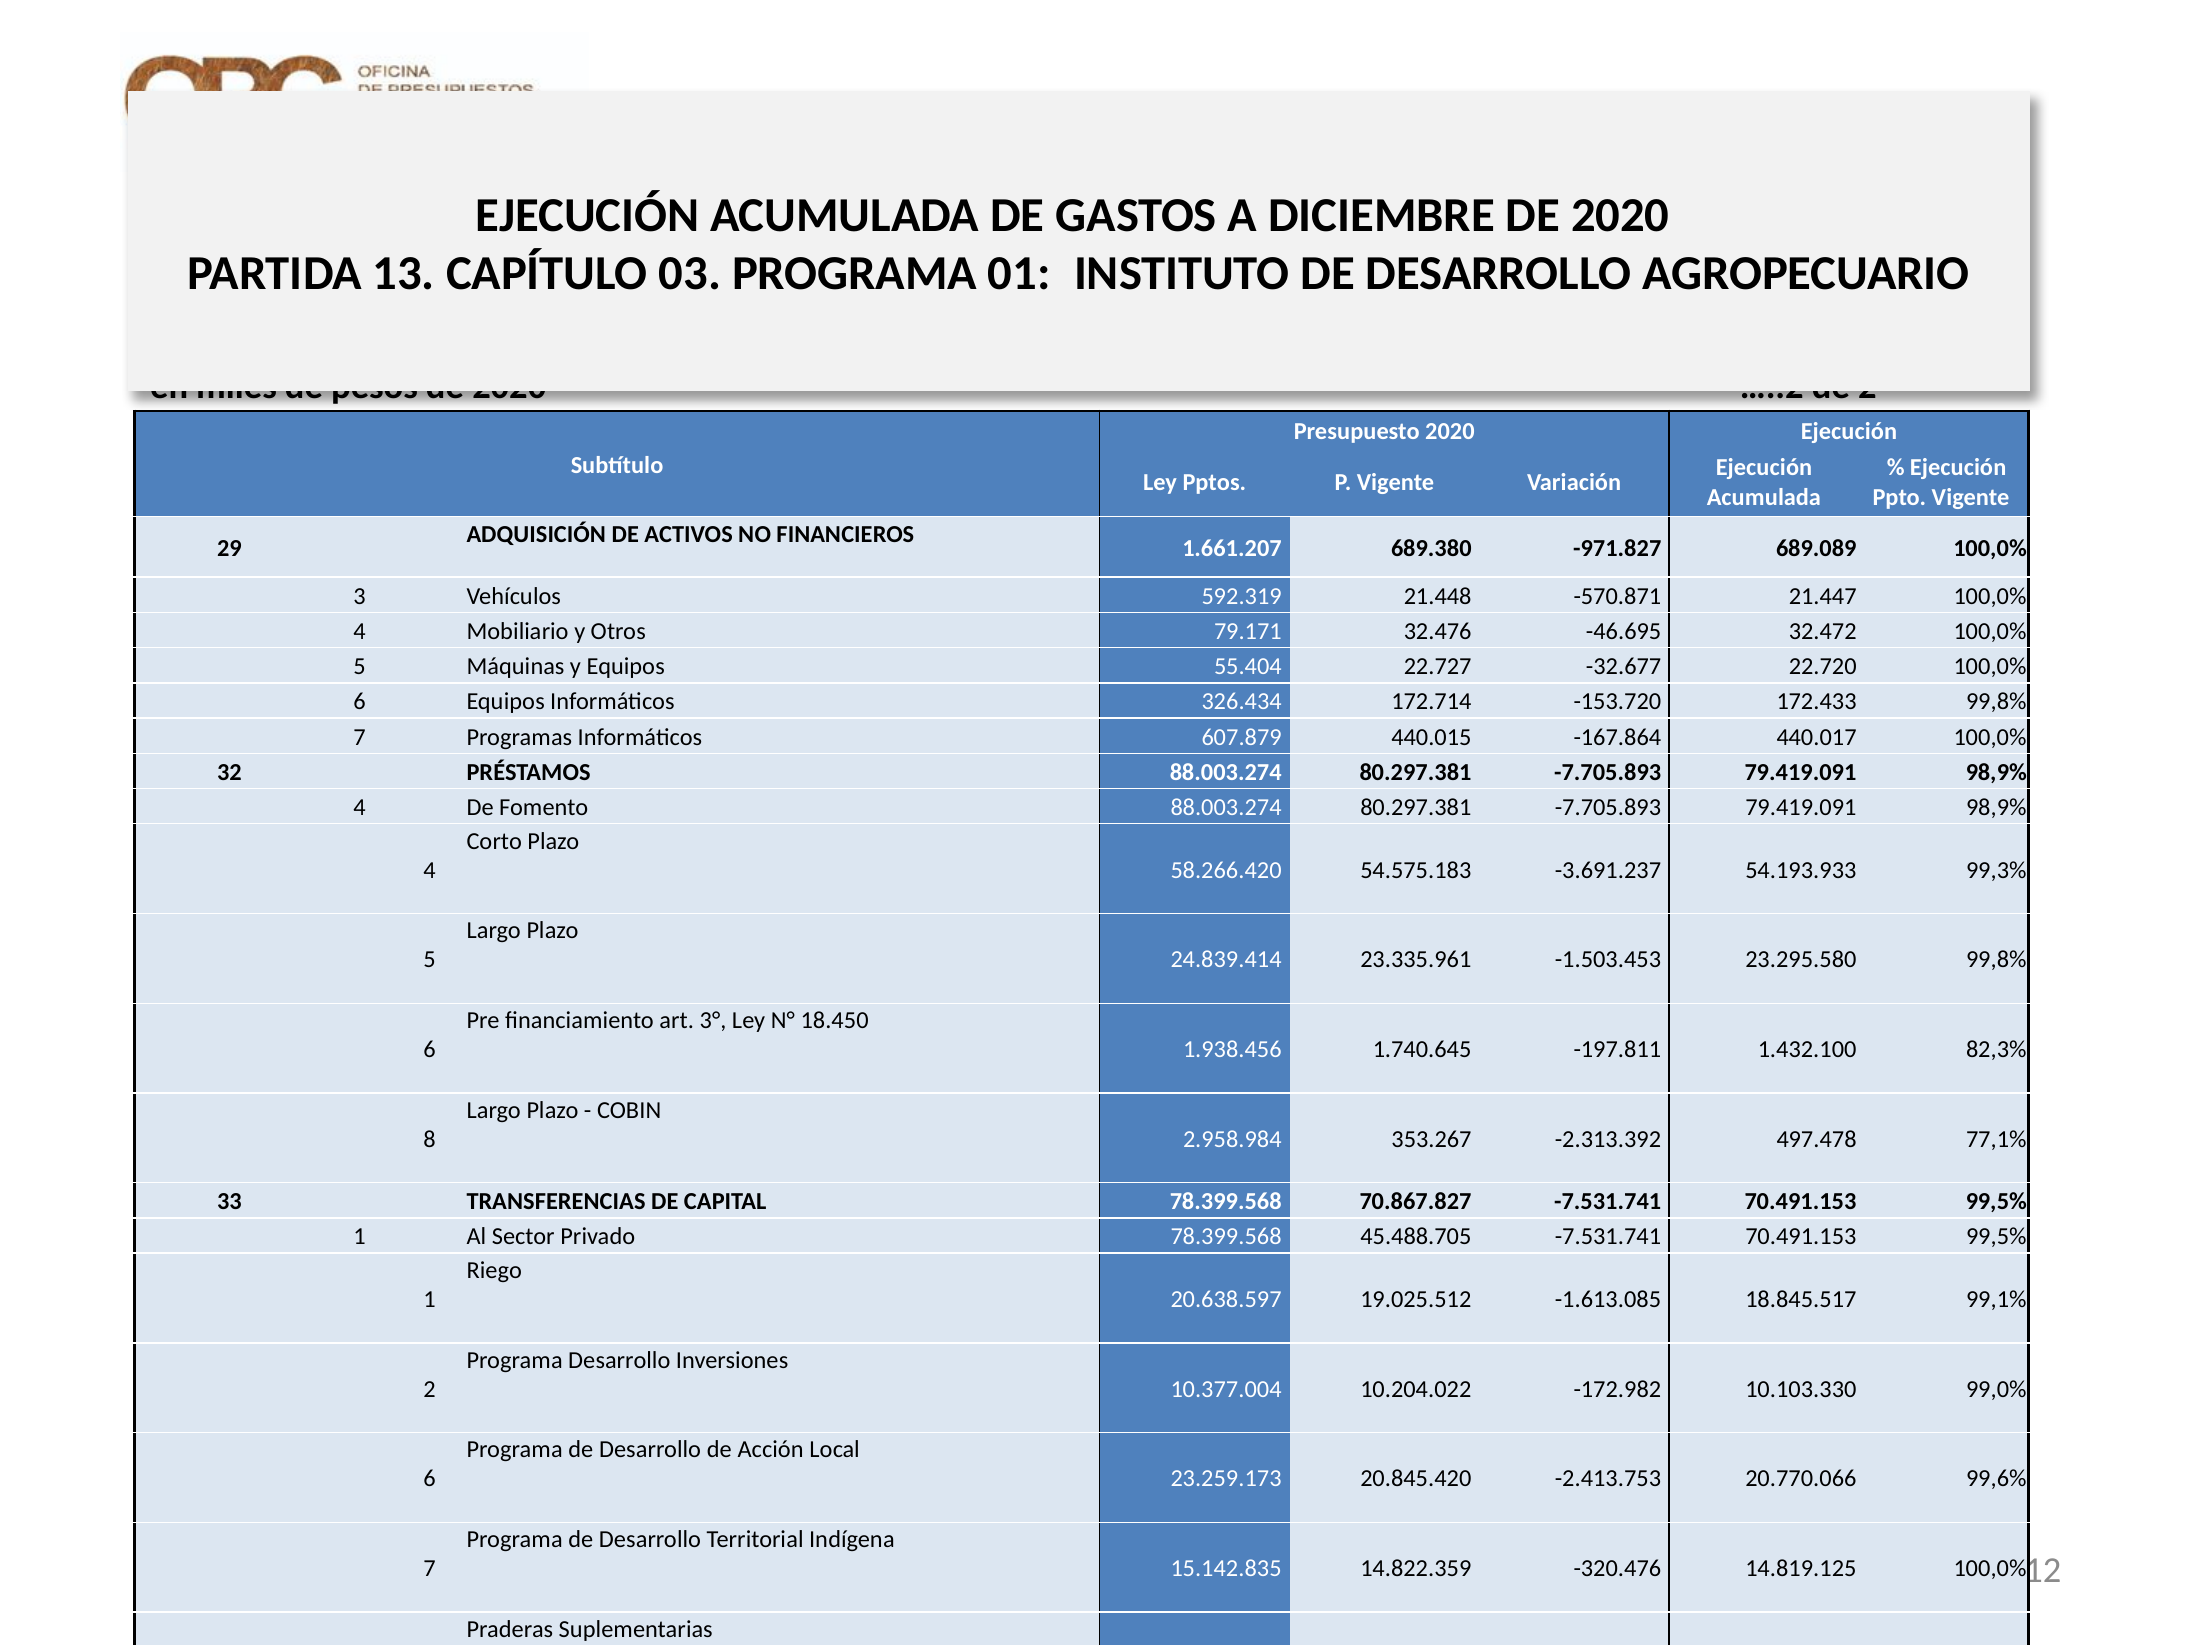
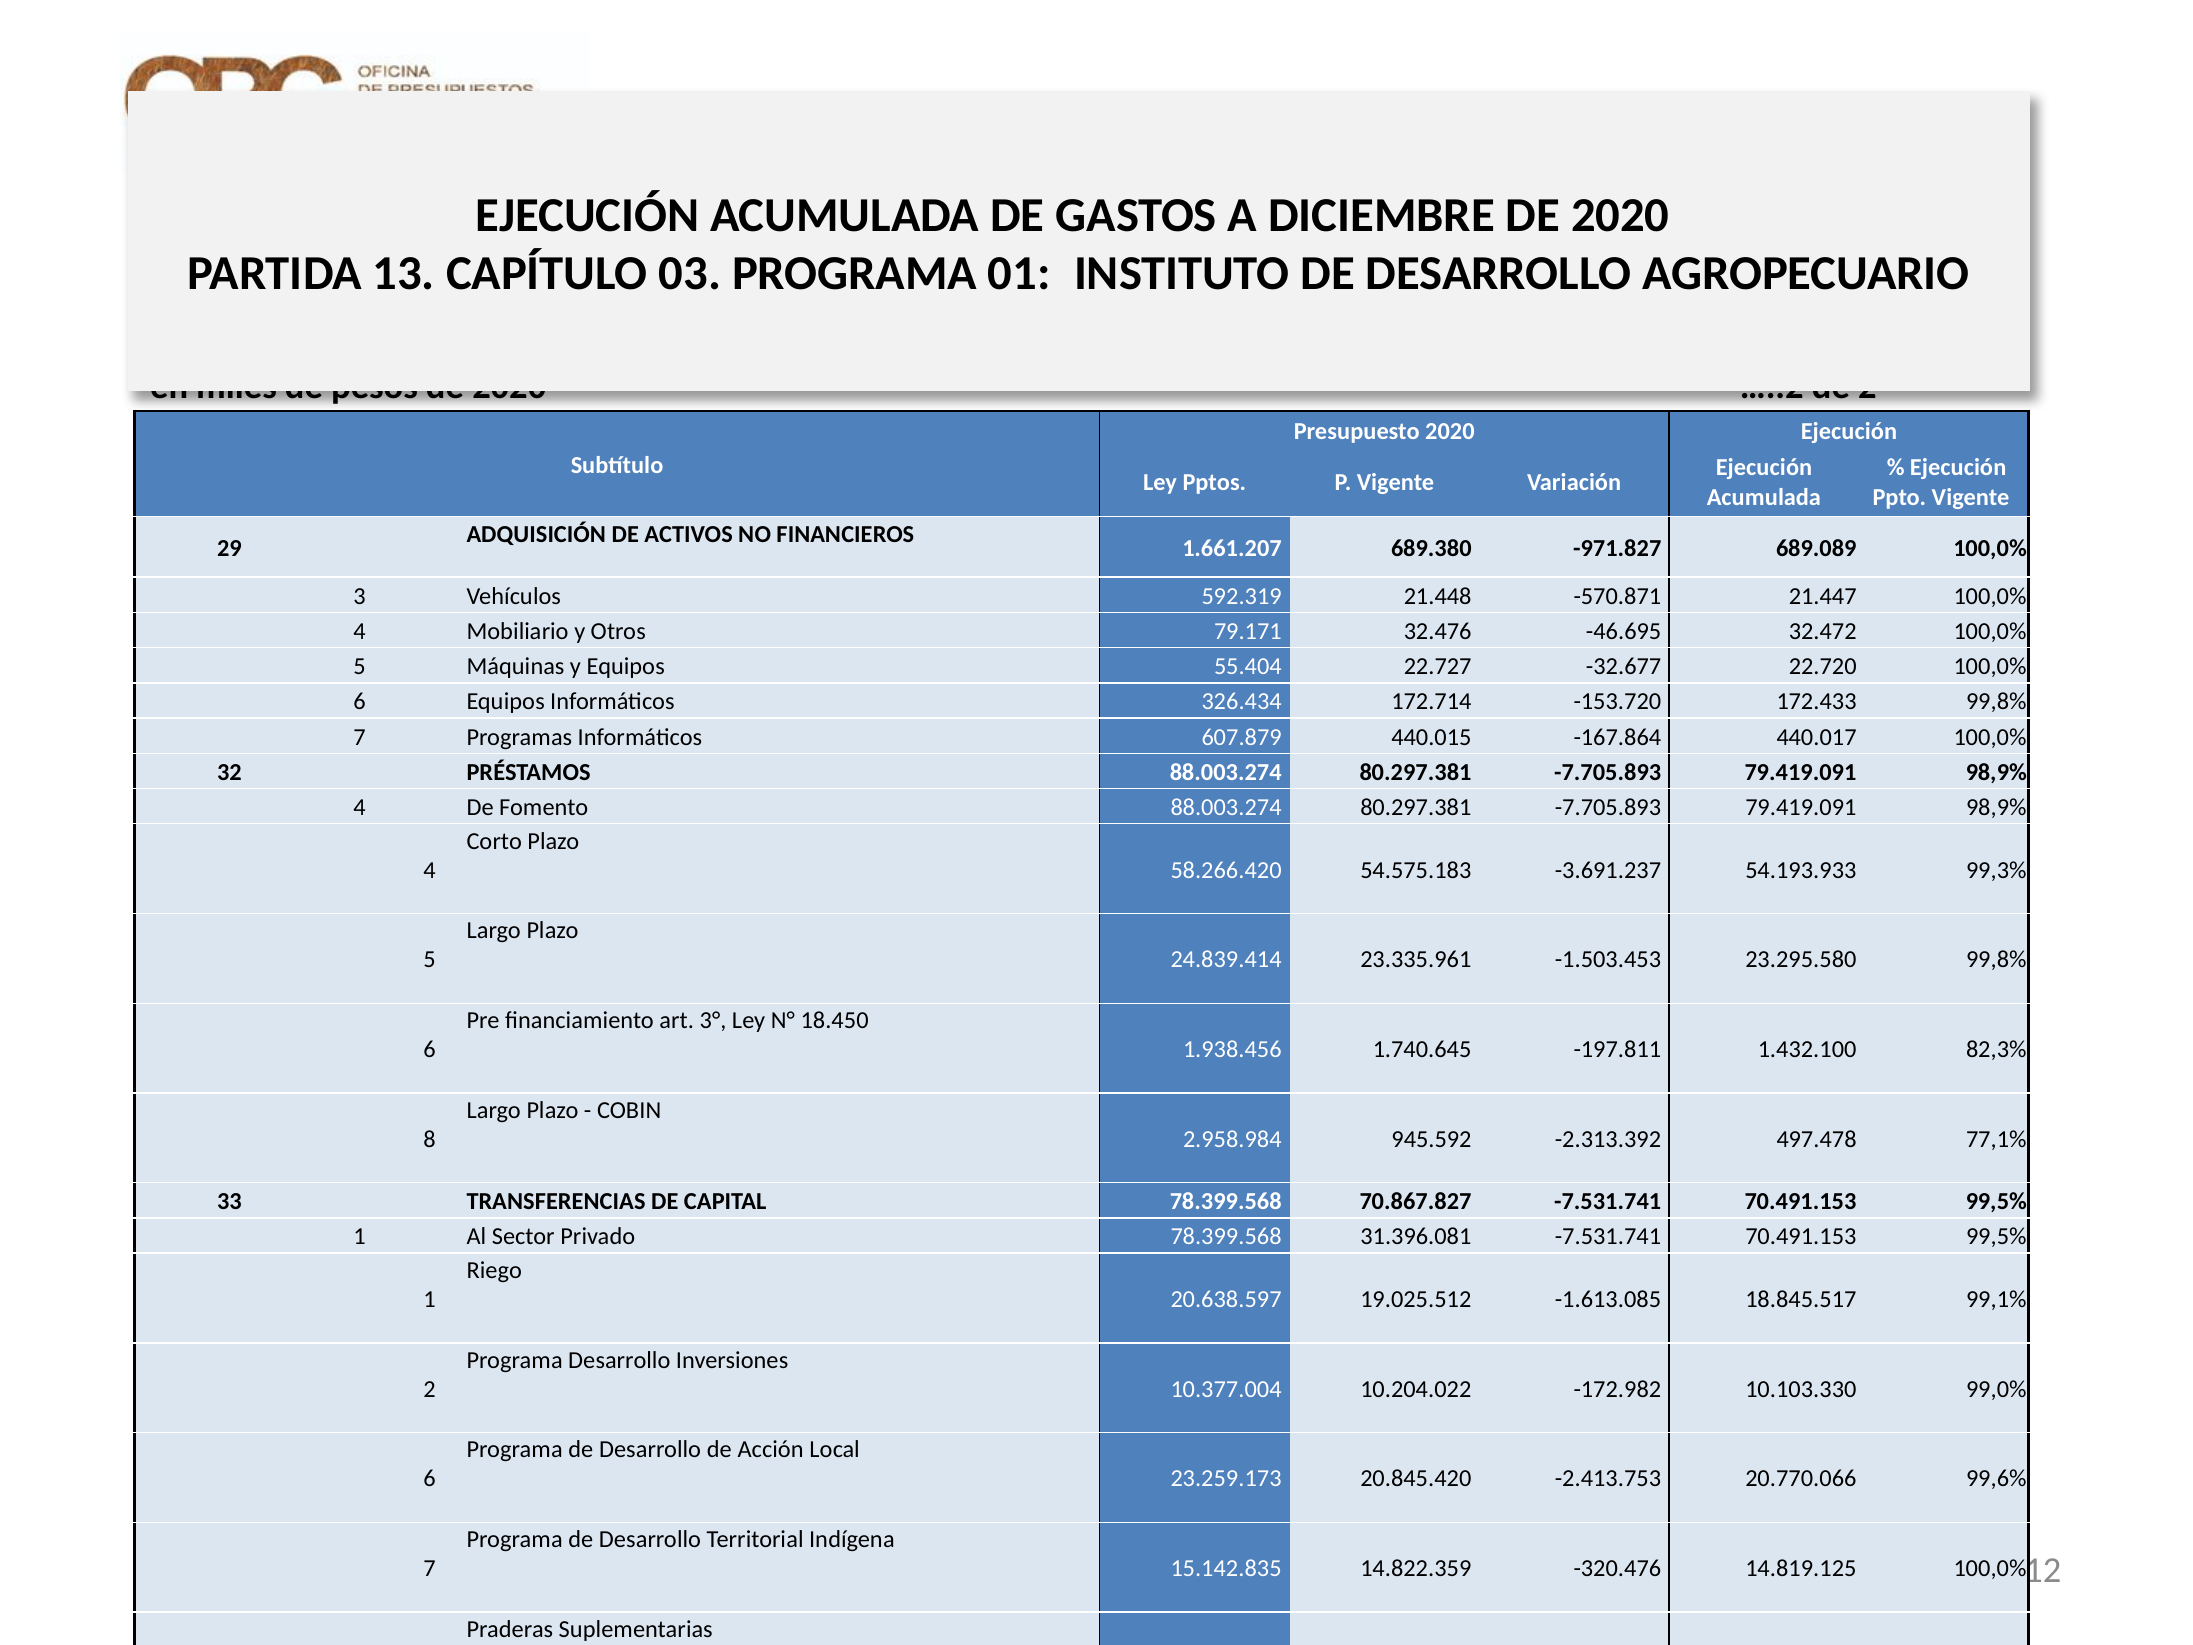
353.267: 353.267 -> 945.592
45.488.705: 45.488.705 -> 31.396.081
